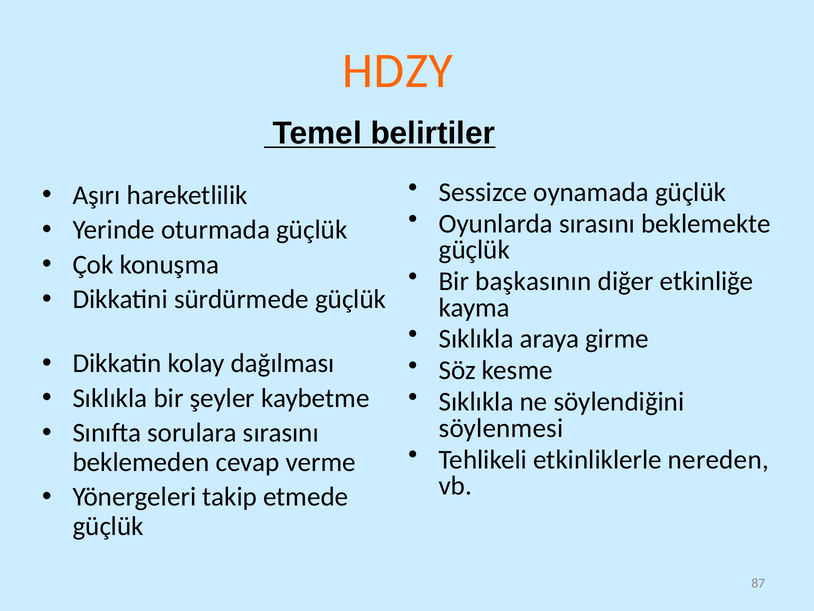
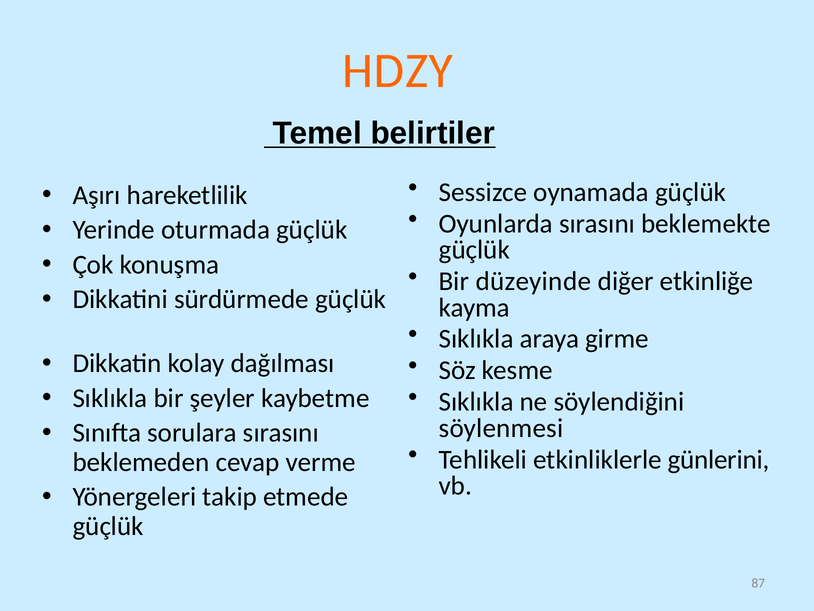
başkasının: başkasının -> düzeyinde
nereden: nereden -> günlerini
